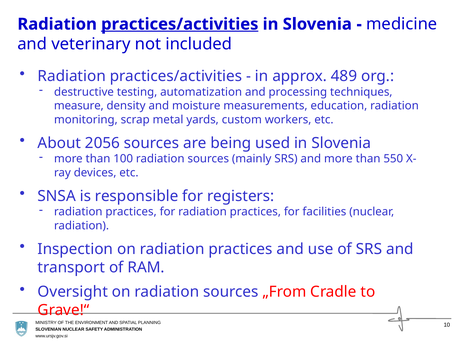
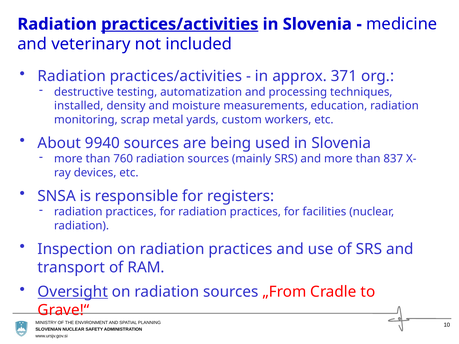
489: 489 -> 371
measure: measure -> installed
2056: 2056 -> 9940
100: 100 -> 760
550: 550 -> 837
Oversight underline: none -> present
